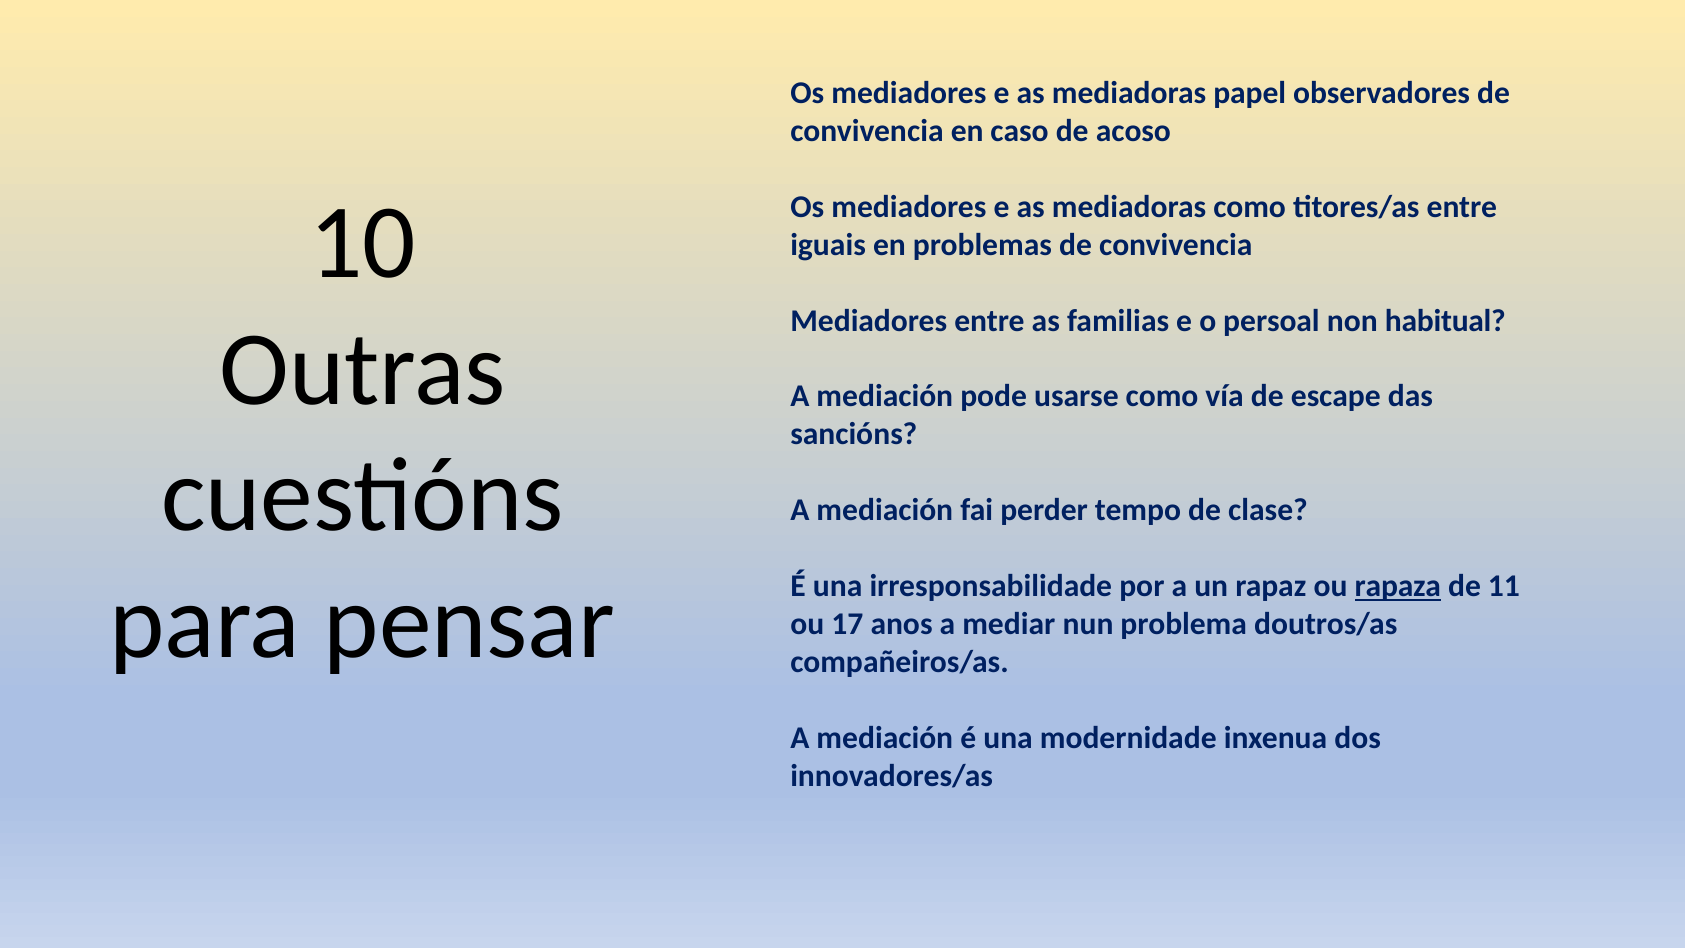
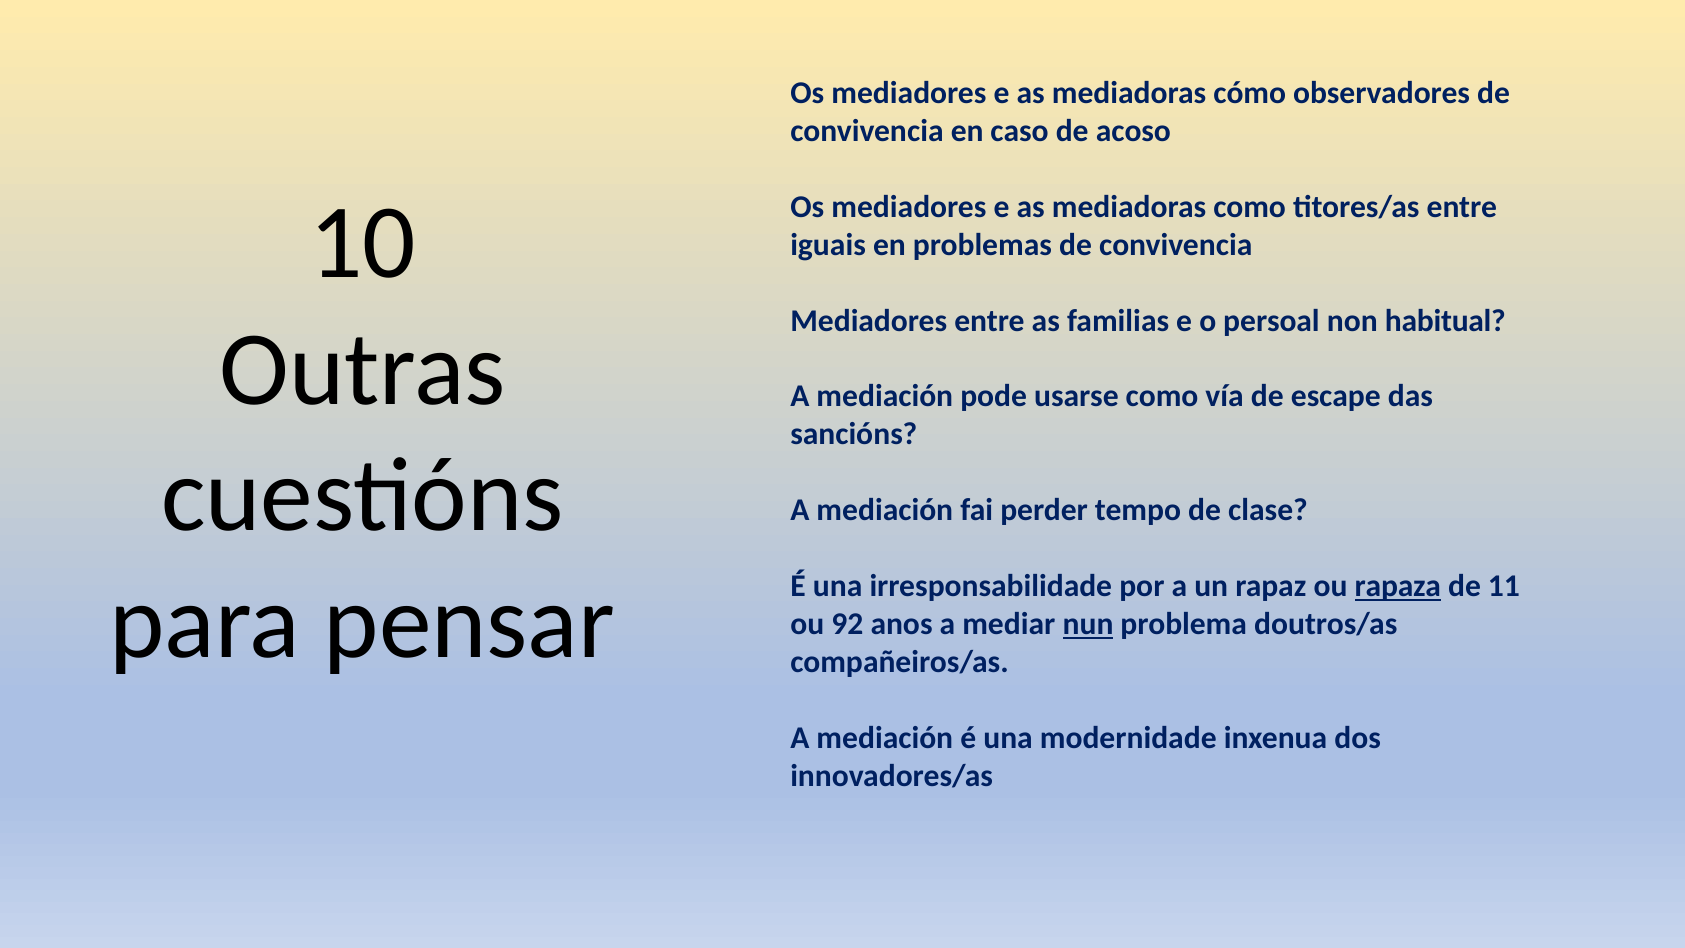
papel: papel -> cómo
17: 17 -> 92
nun underline: none -> present
